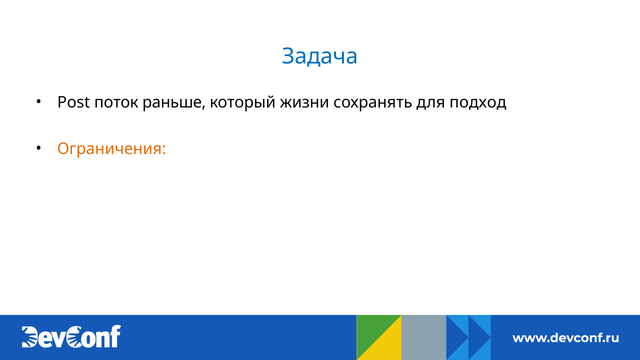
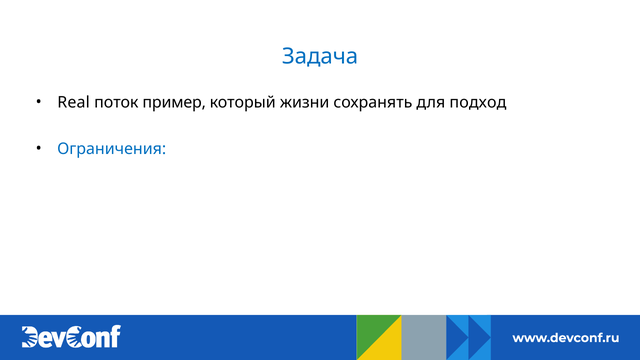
Post: Post -> Real
раньше: раньше -> пример
Ограничения colour: orange -> blue
